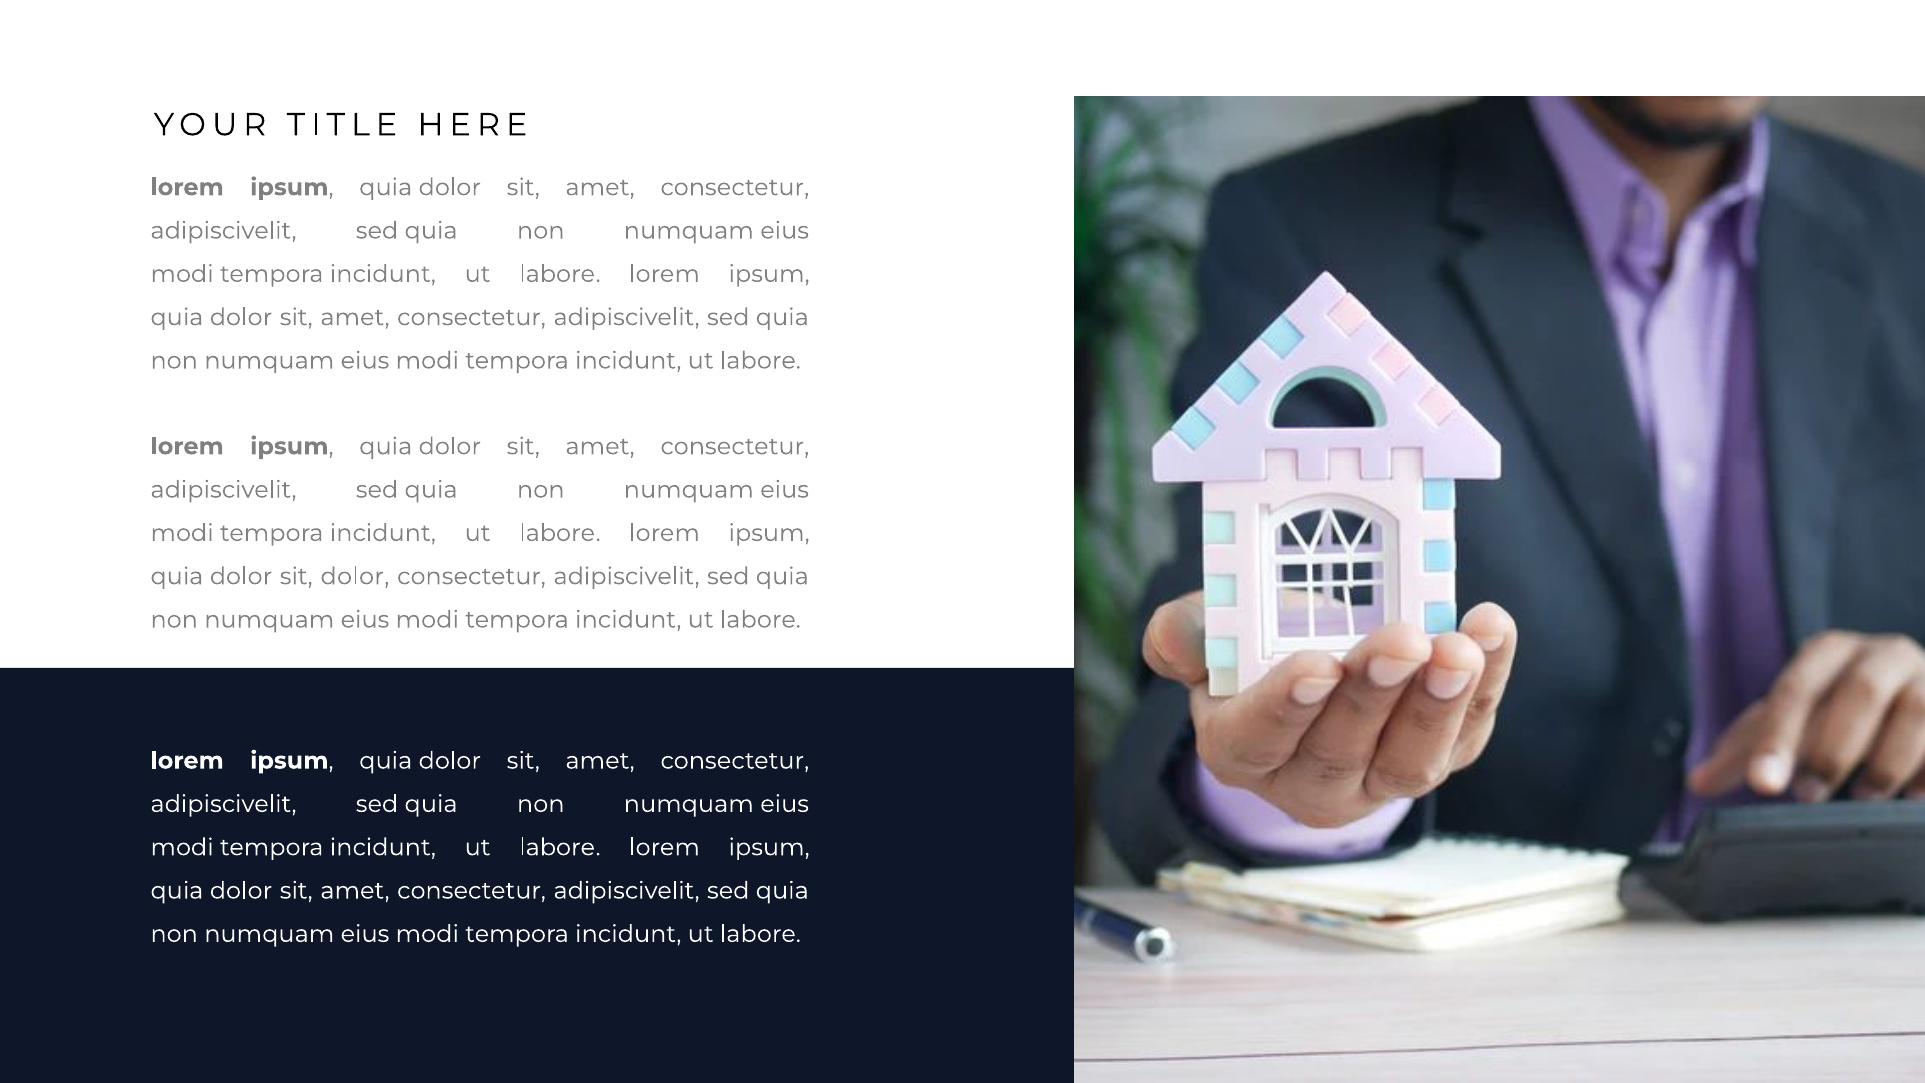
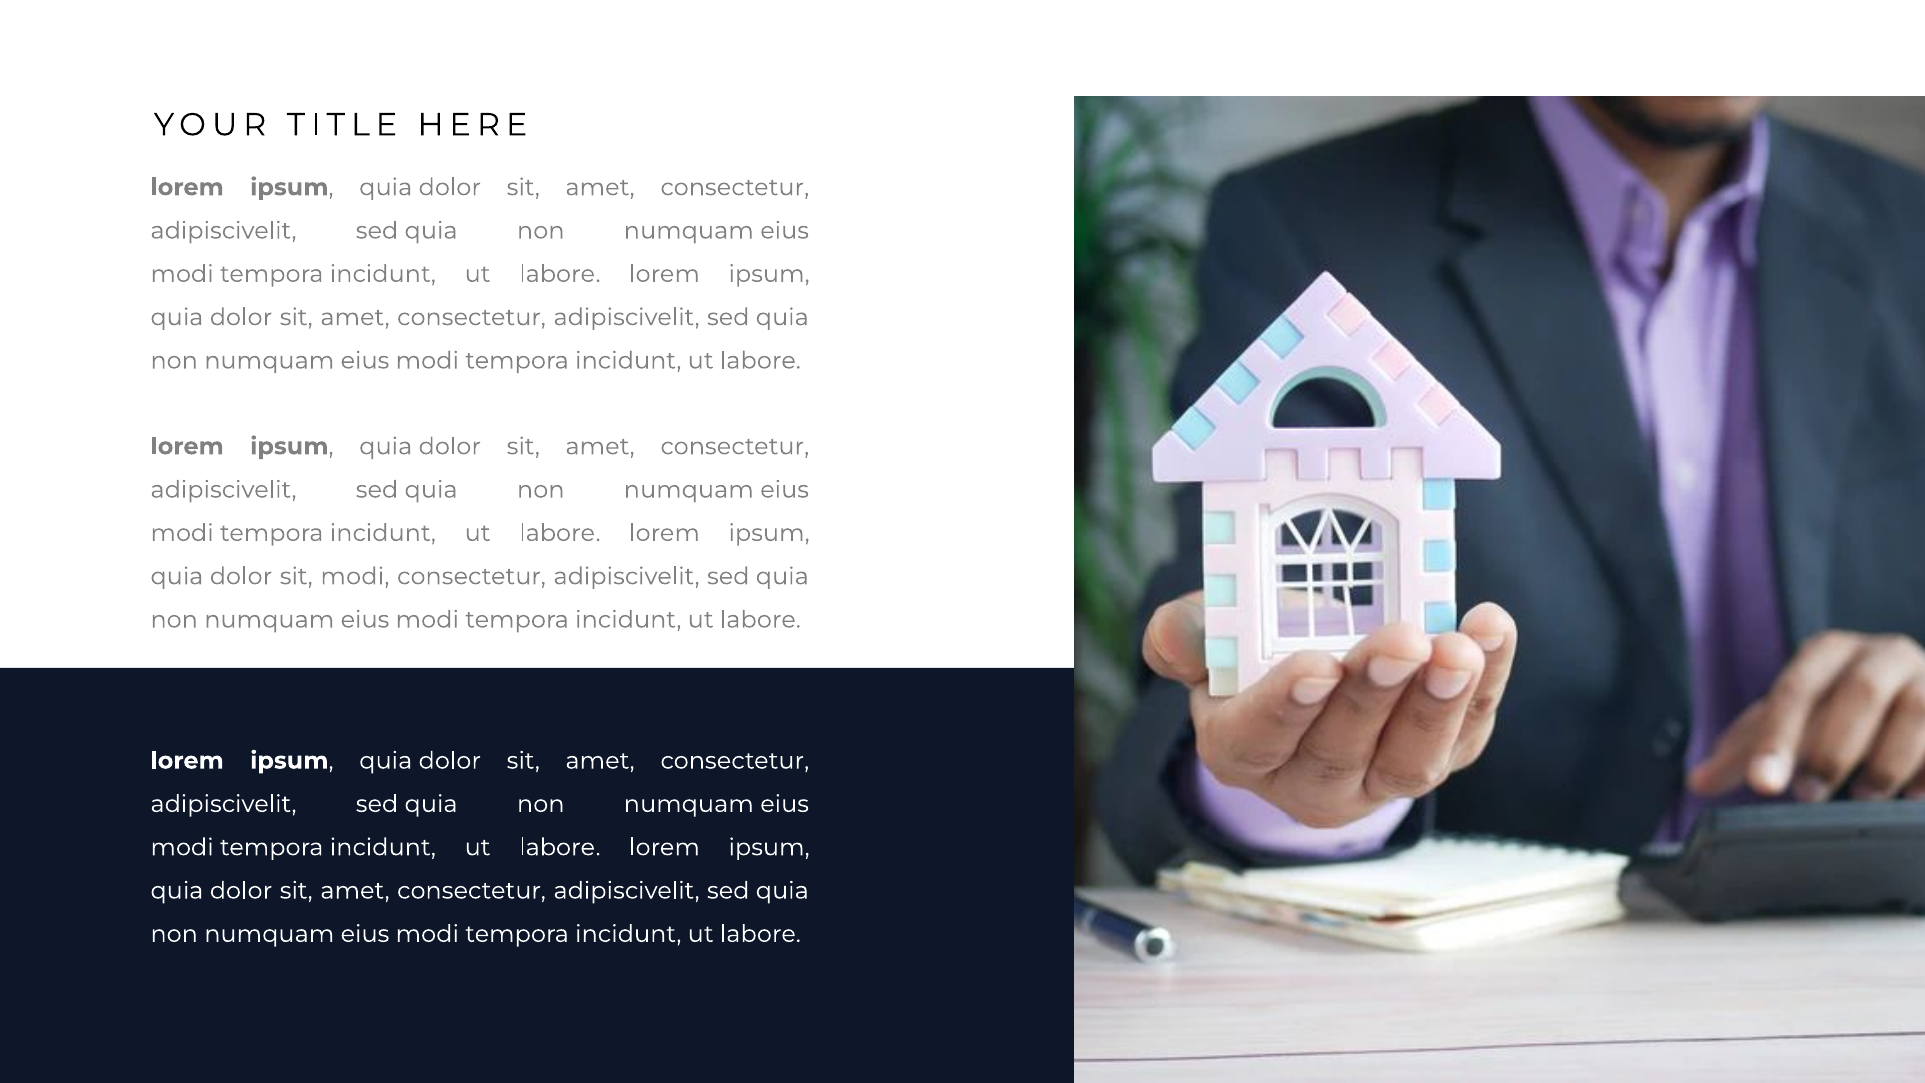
sit dolor: dolor -> modi
